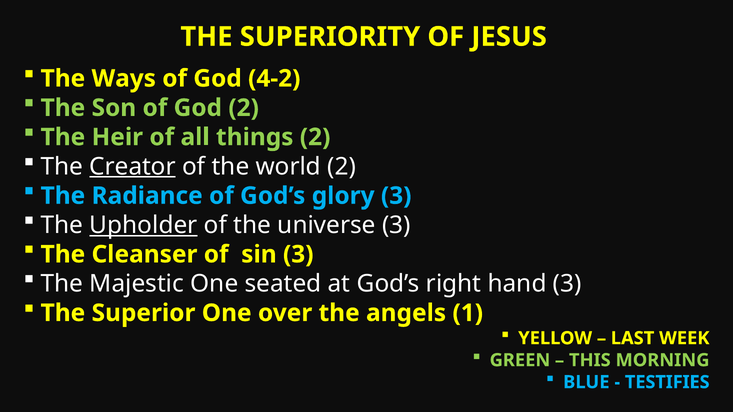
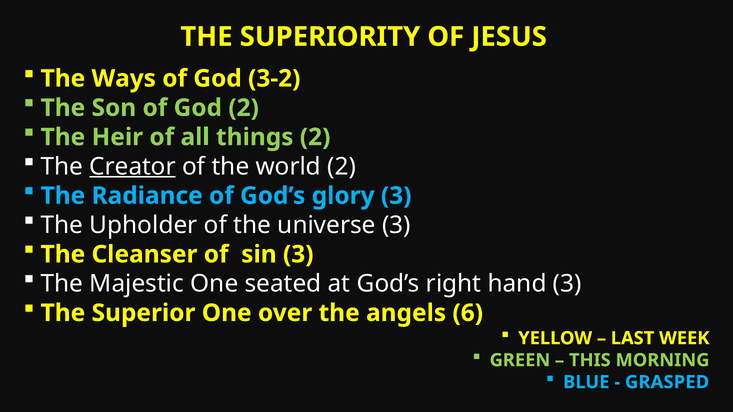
4-2: 4-2 -> 3-2
Upholder underline: present -> none
1: 1 -> 6
TESTIFIES: TESTIFIES -> GRASPED
